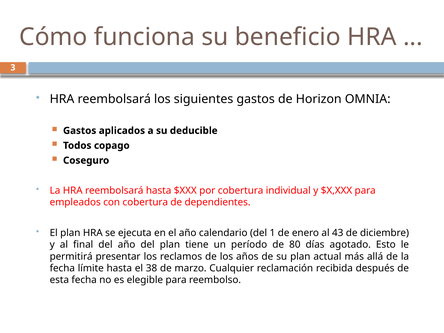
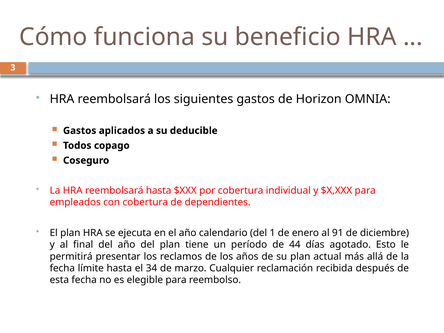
43: 43 -> 91
80: 80 -> 44
38: 38 -> 34
